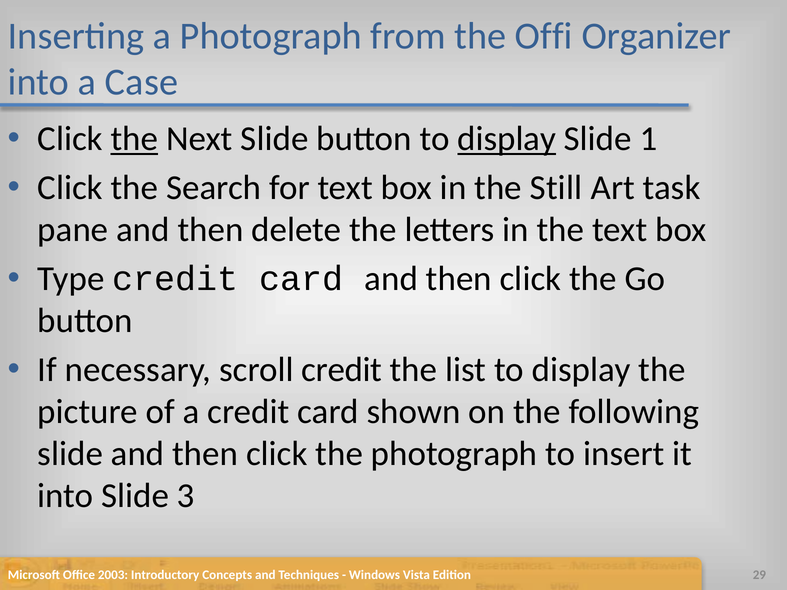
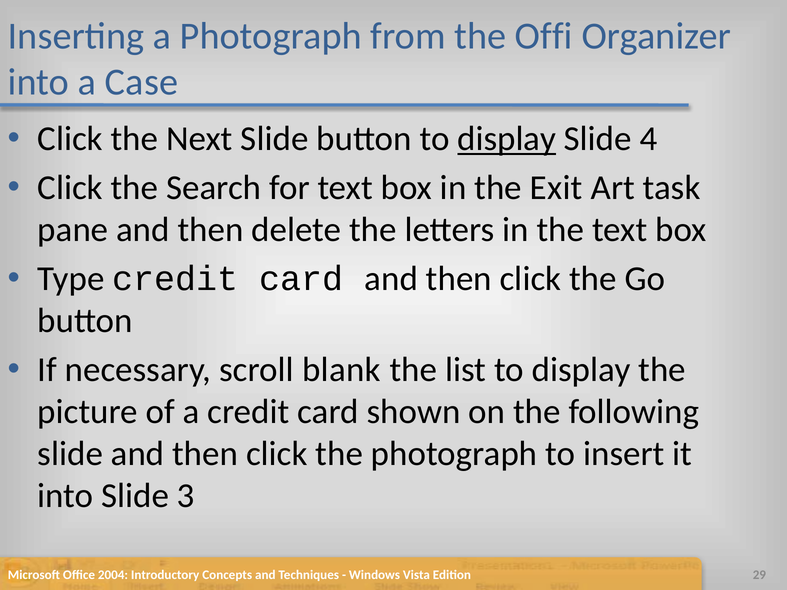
the at (134, 139) underline: present -> none
1: 1 -> 4
Still: Still -> Exit
scroll credit: credit -> blank
2003: 2003 -> 2004
